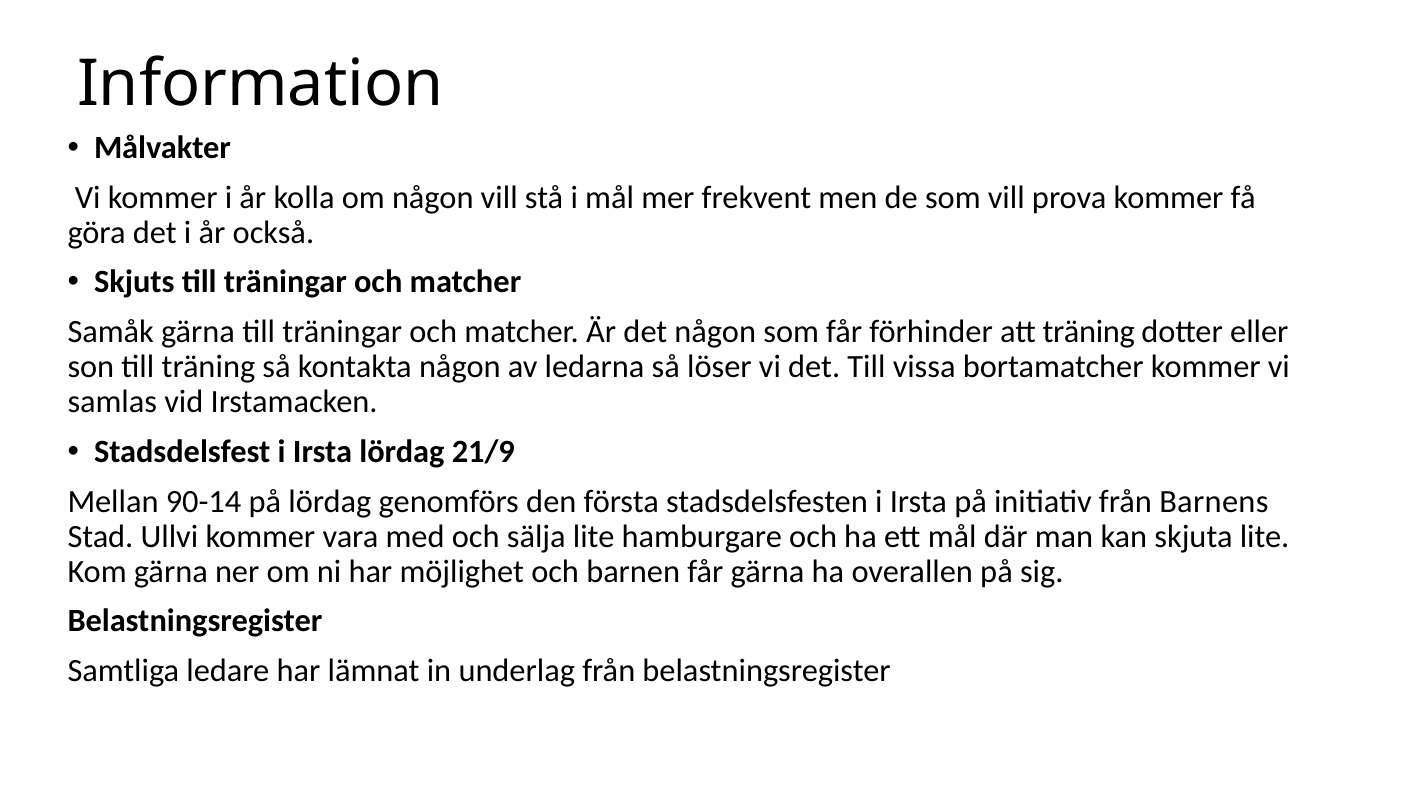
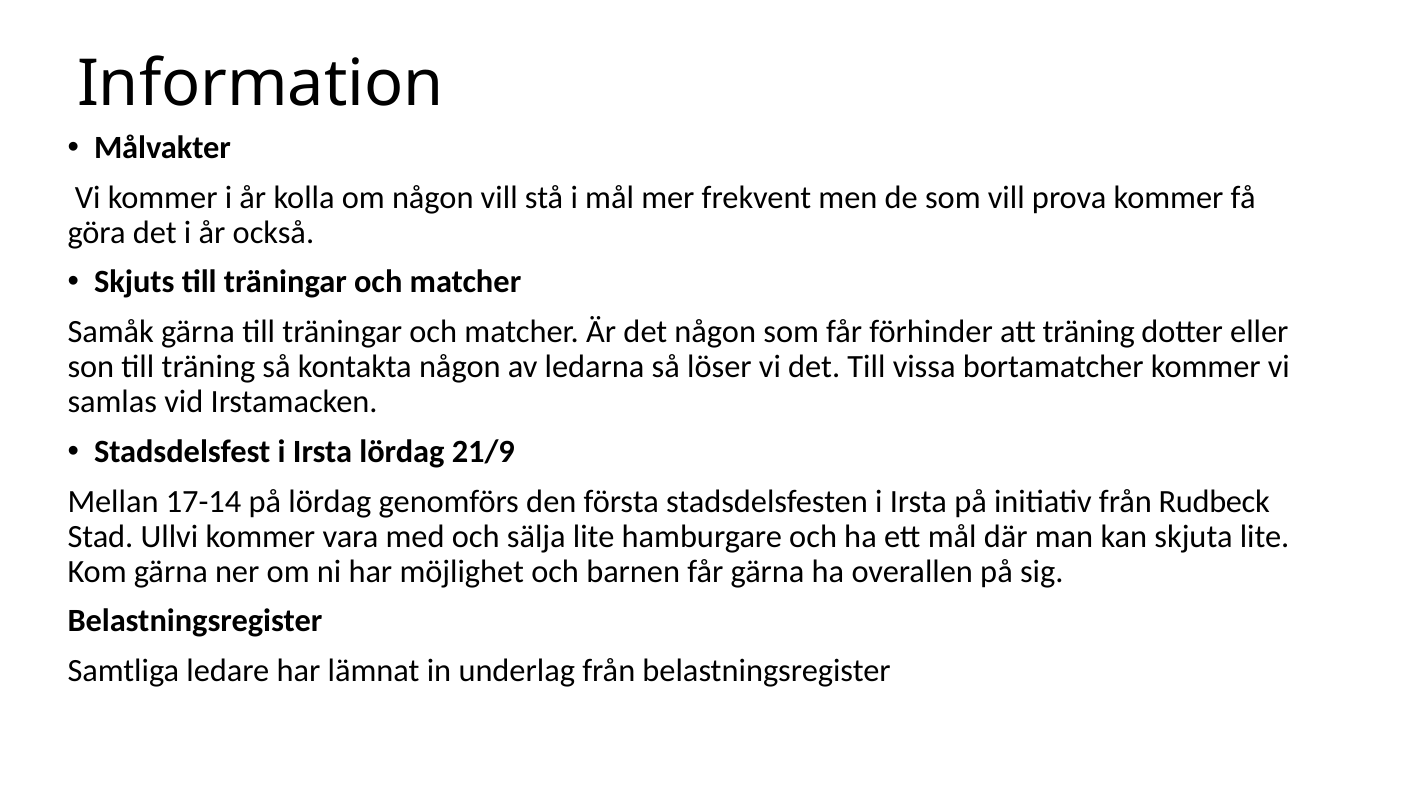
90-14: 90-14 -> 17-14
Barnens: Barnens -> Rudbeck
